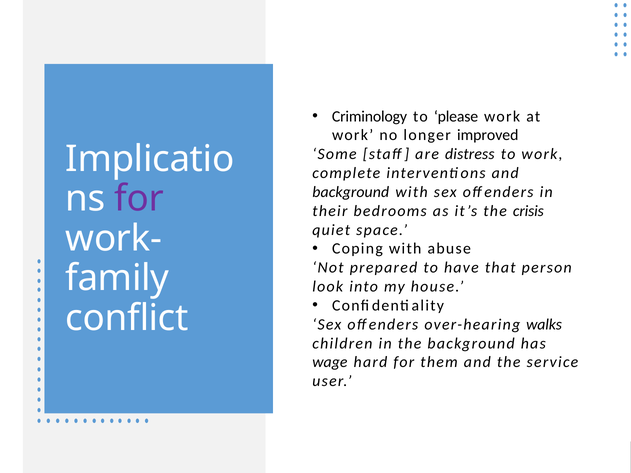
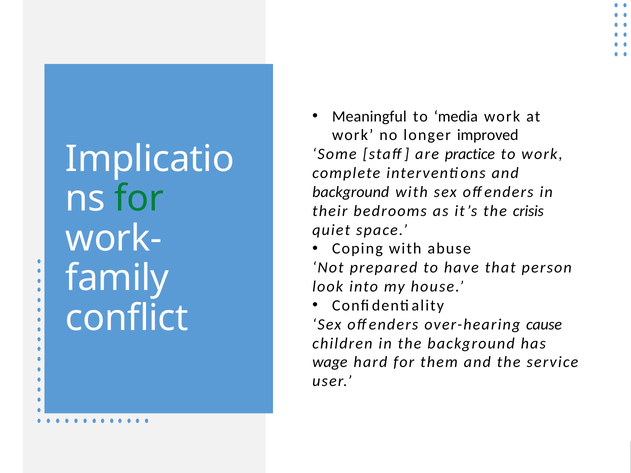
Criminology: Criminology -> Meaningful
please: please -> media
distress: distress -> practice
for at (139, 199) colour: purple -> green
walks: walks -> cause
